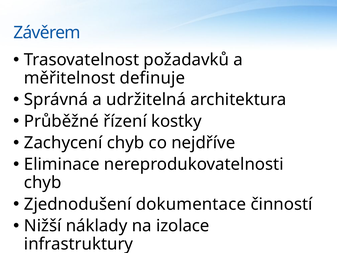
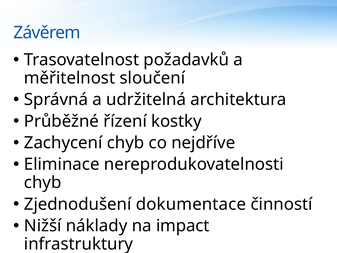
definuje: definuje -> sloučení
izolace: izolace -> impact
